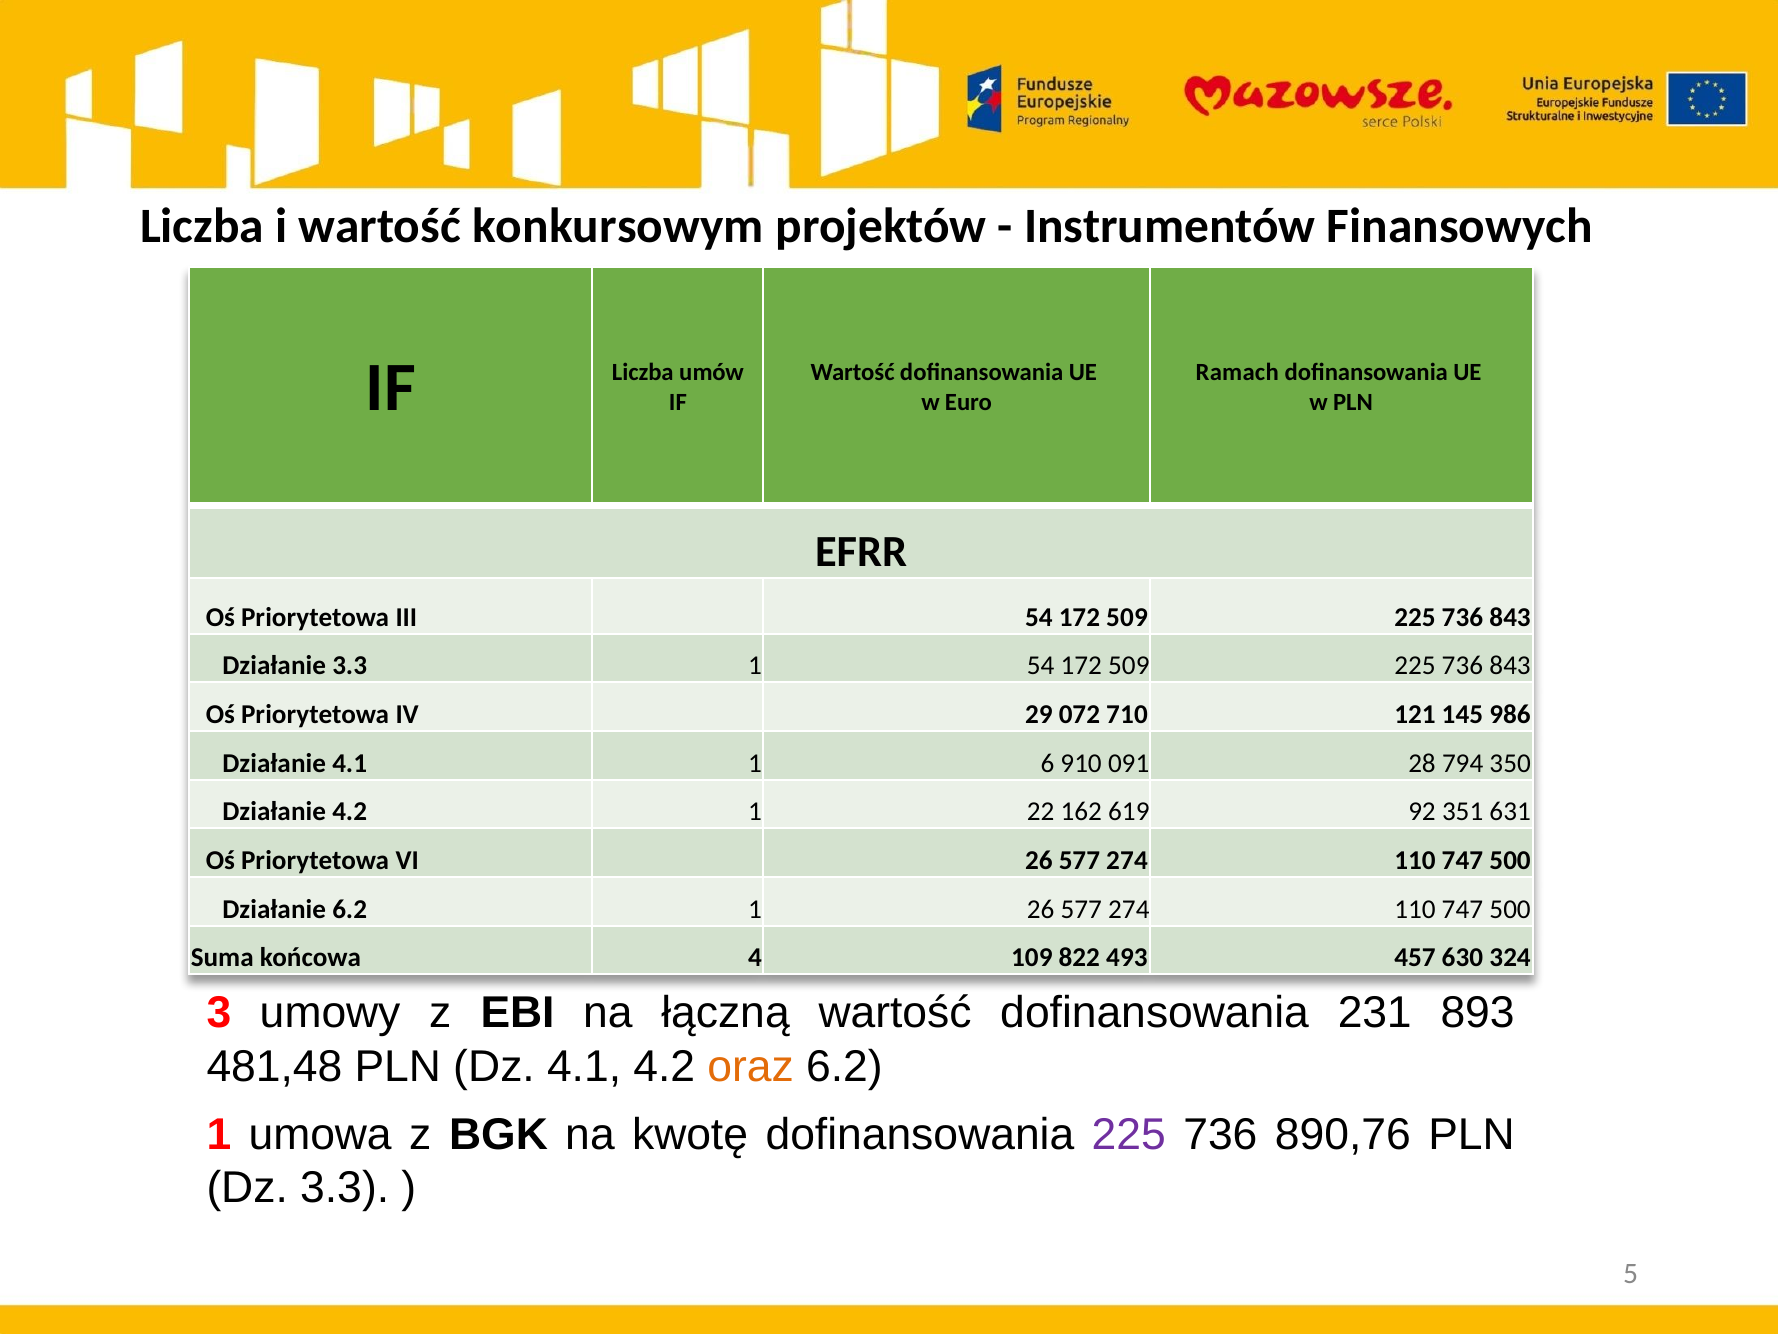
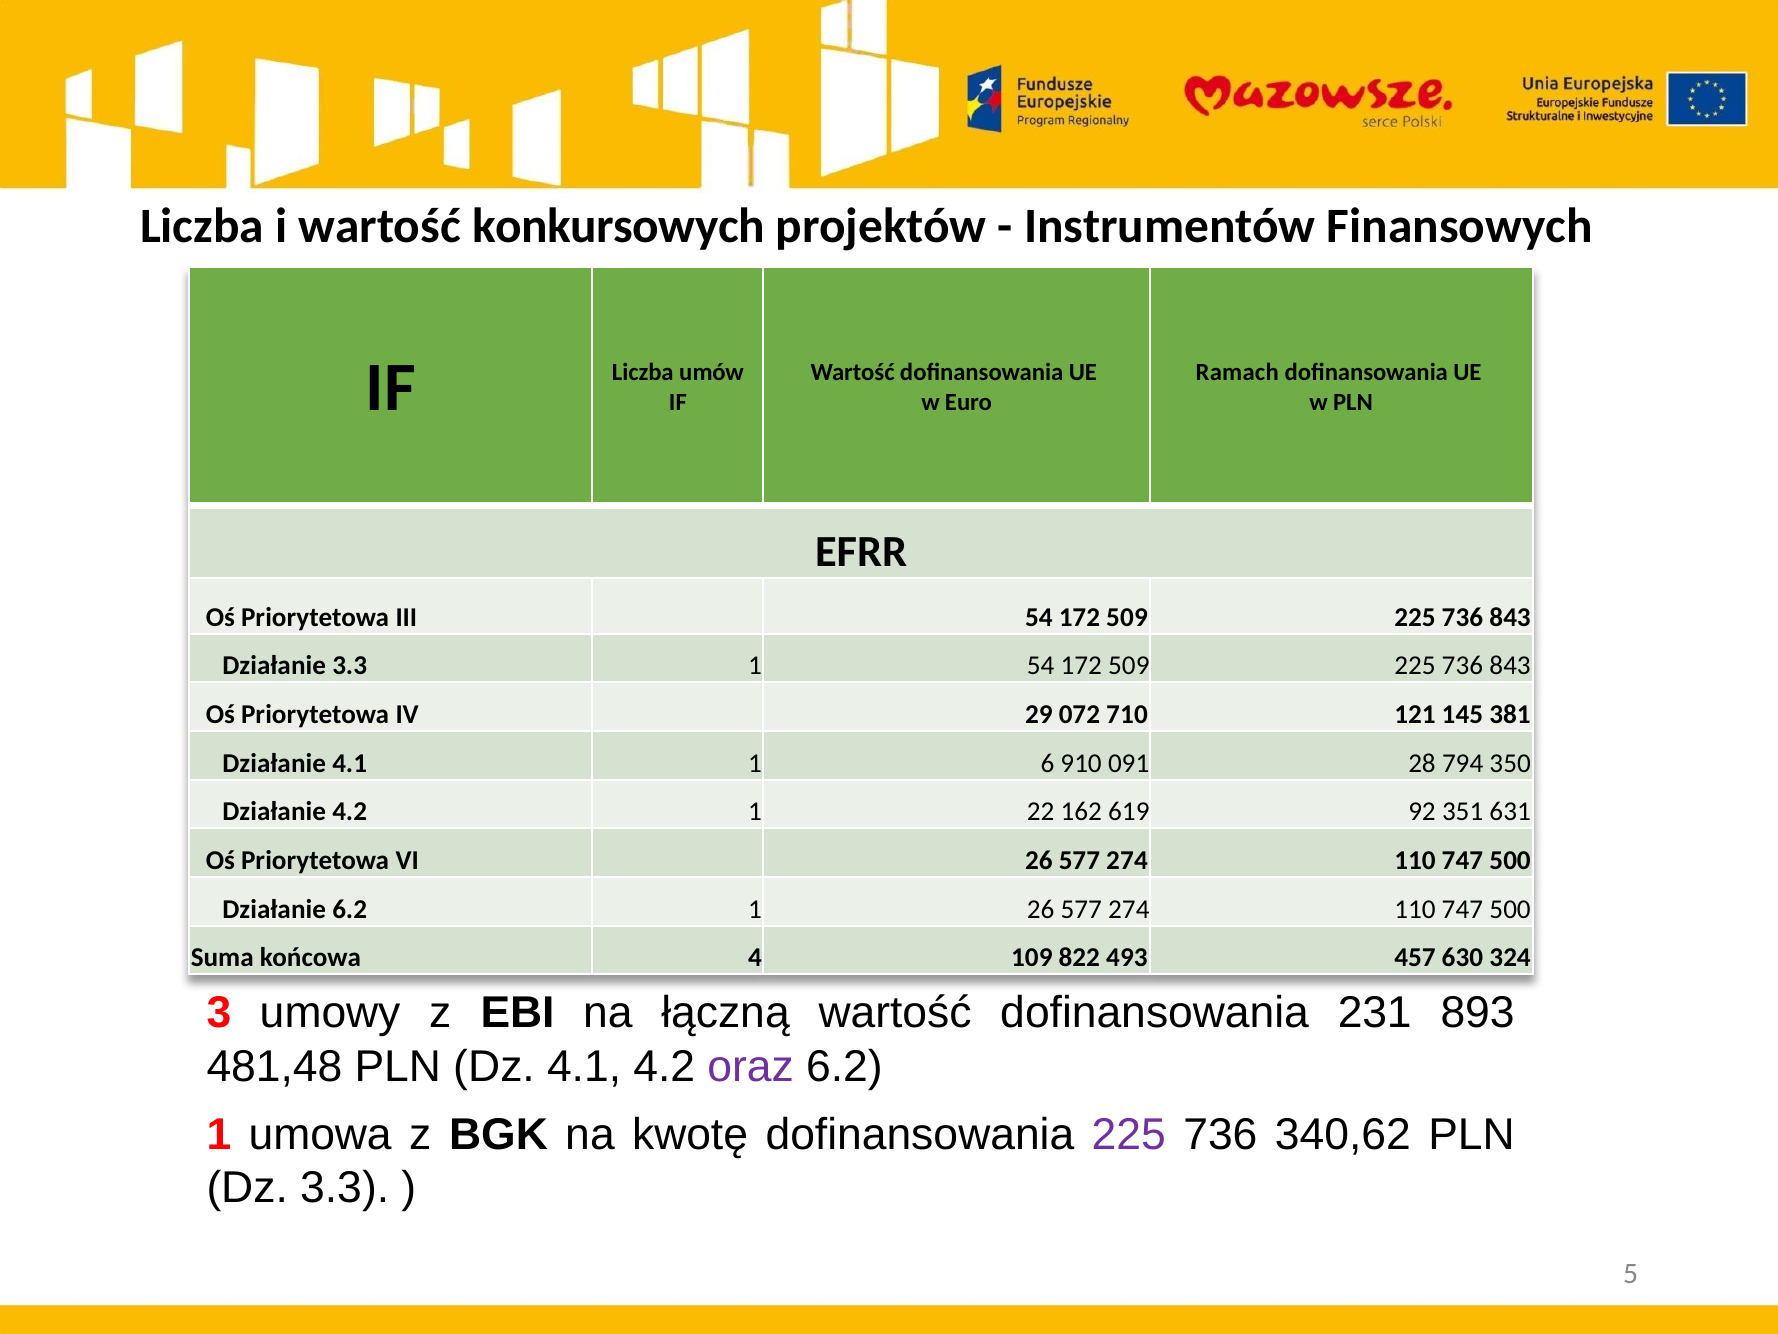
konkursowym: konkursowym -> konkursowych
986: 986 -> 381
oraz colour: orange -> purple
890,76: 890,76 -> 340,62
